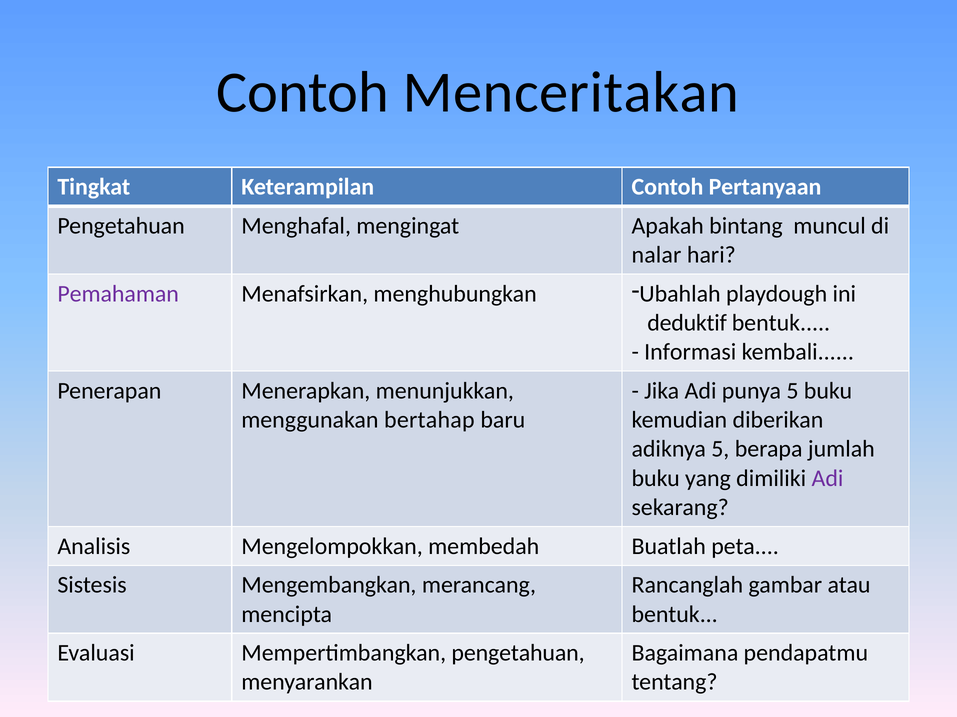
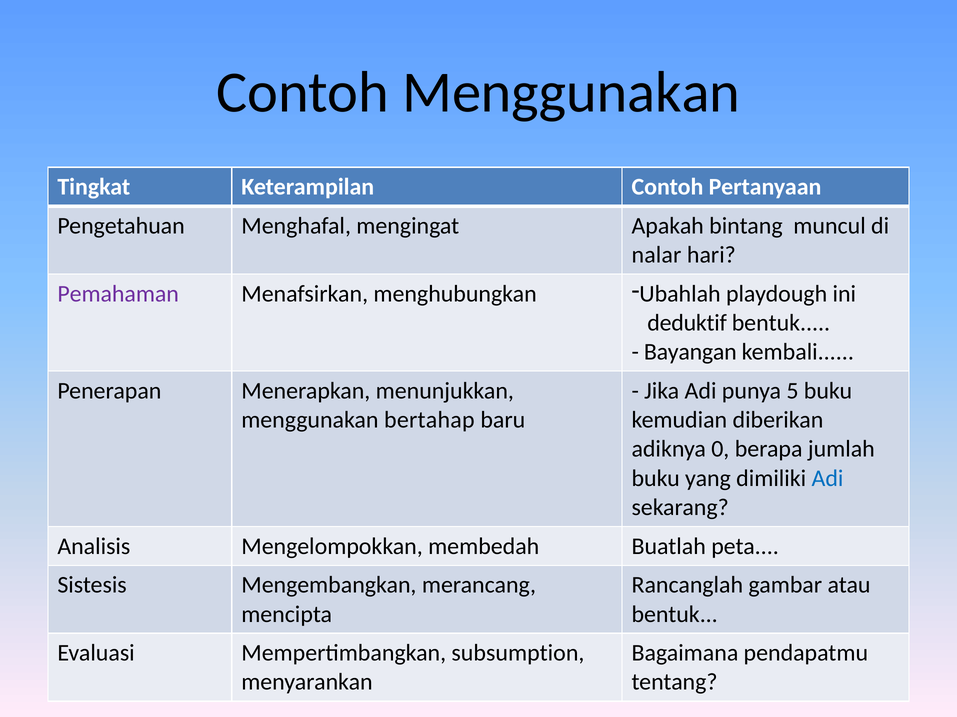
Contoh Menceritakan: Menceritakan -> Menggunakan
Informasi: Informasi -> Bayangan
adiknya 5: 5 -> 0
Adi at (828, 479) colour: purple -> blue
Mempertimbangkan pengetahuan: pengetahuan -> subsumption
